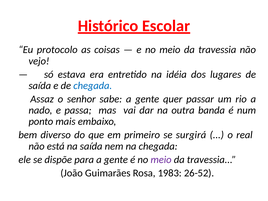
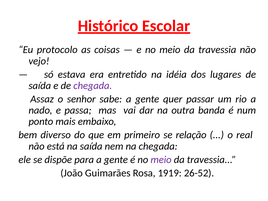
chegada at (93, 86) colour: blue -> purple
surgirá: surgirá -> relação
1983: 1983 -> 1919
